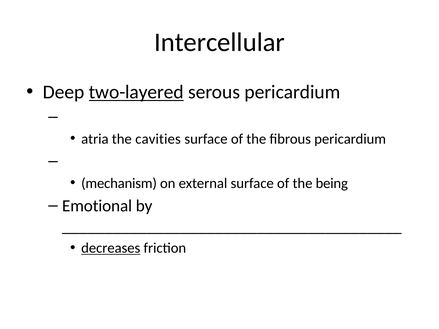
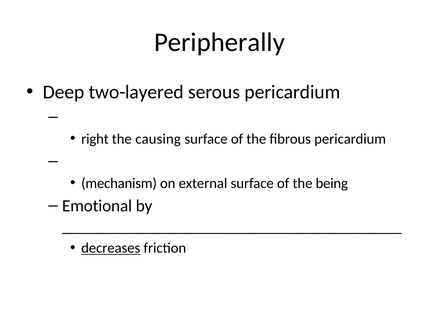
Intercellular: Intercellular -> Peripherally
two-layered underline: present -> none
atria: atria -> right
cavities: cavities -> causing
